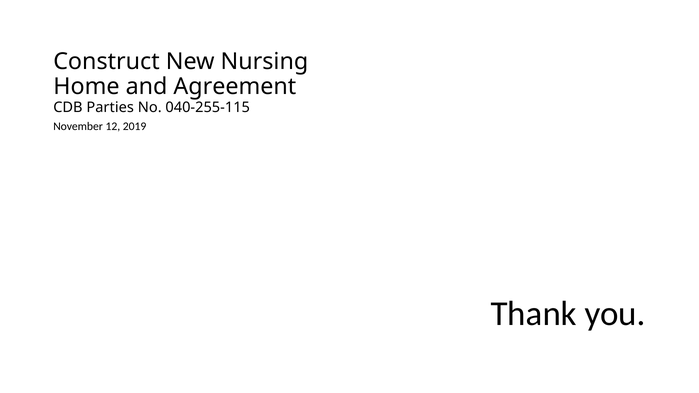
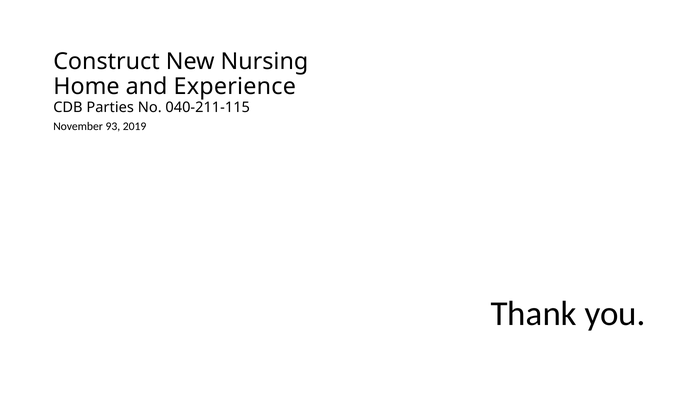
Agreement: Agreement -> Experience
040-255-115: 040-255-115 -> 040-211-115
12: 12 -> 93
